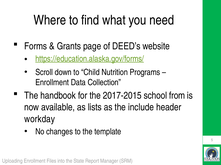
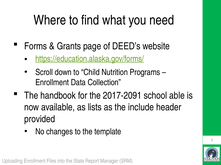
2017-2015: 2017-2015 -> 2017-2091
from: from -> able
workday: workday -> provided
